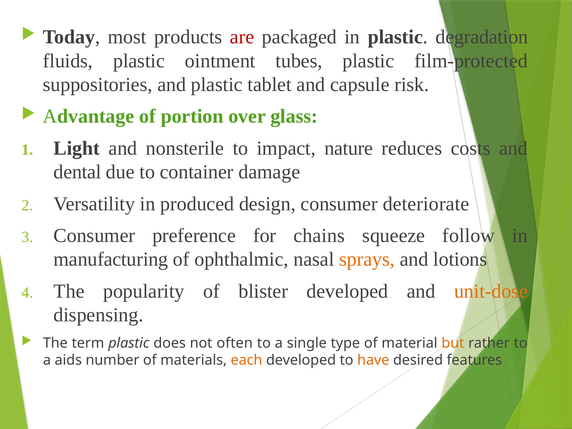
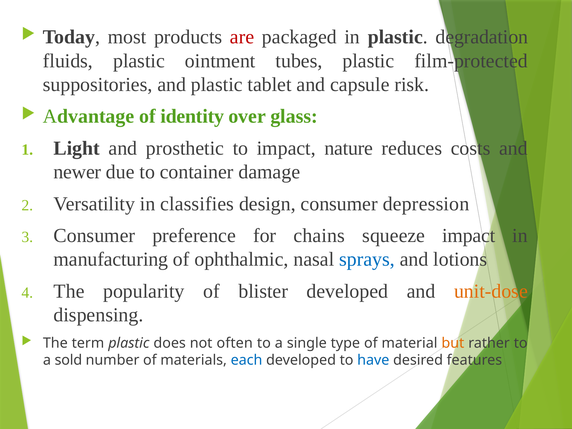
portion: portion -> identity
nonsterile: nonsterile -> prosthetic
dental: dental -> newer
produced: produced -> classifies
deteriorate: deteriorate -> depression
squeeze follow: follow -> impact
sprays colour: orange -> blue
aids: aids -> sold
each colour: orange -> blue
have colour: orange -> blue
